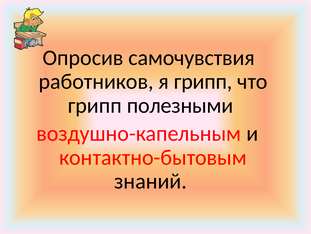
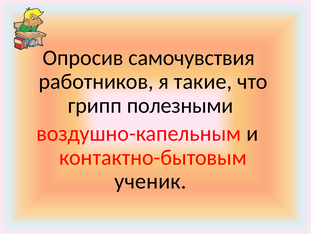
я грипп: грипп -> такие
знаний: знаний -> ученик
